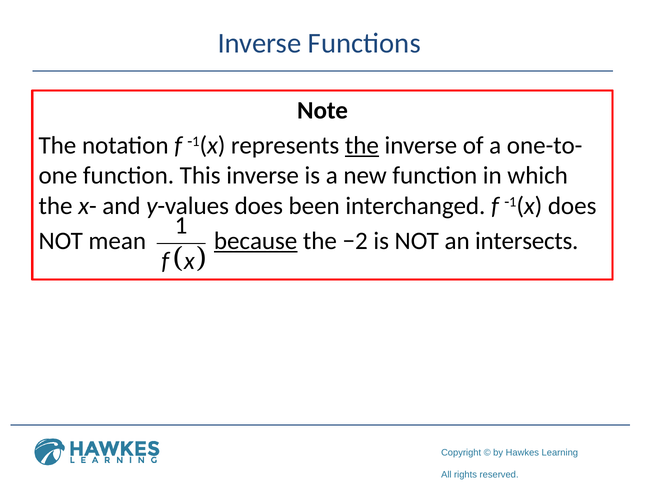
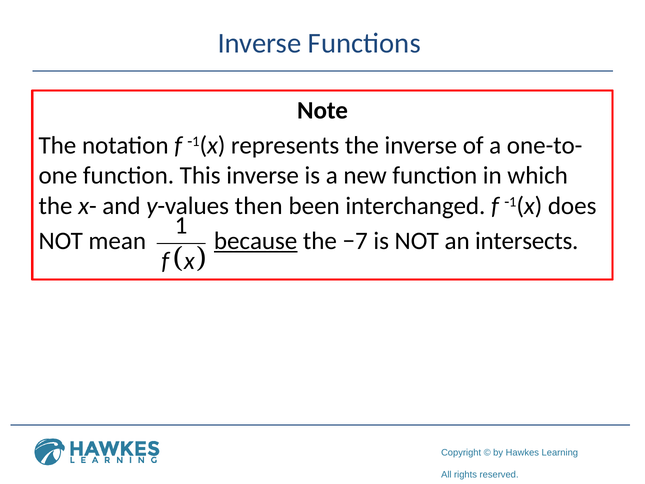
the at (362, 145) underline: present -> none
y-values does: does -> then
−2: −2 -> −7
